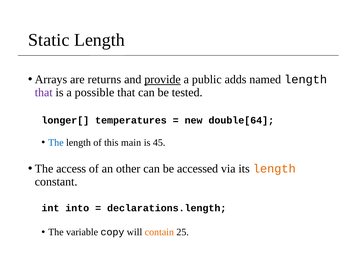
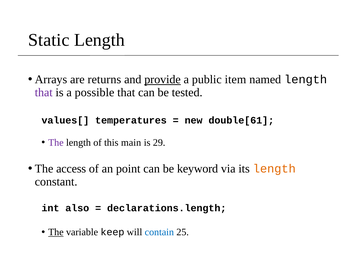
adds: adds -> item
longer[: longer[ -> values[
double[64: double[64 -> double[61
The at (56, 142) colour: blue -> purple
45: 45 -> 29
other: other -> point
accessed: accessed -> keyword
into: into -> also
The at (56, 232) underline: none -> present
copy: copy -> keep
contain colour: orange -> blue
